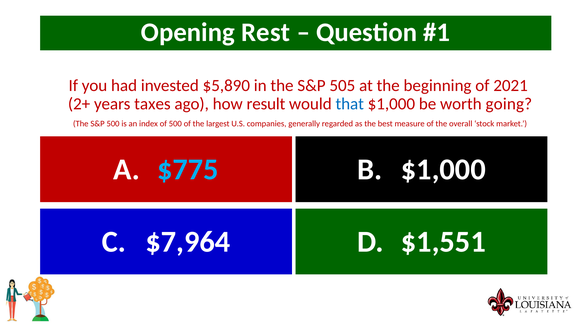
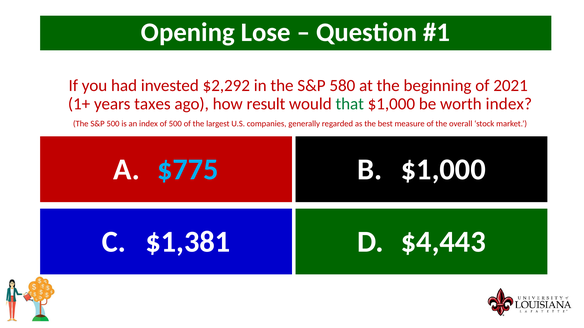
Rest: Rest -> Lose
$5,890: $5,890 -> $2,292
505: 505 -> 580
2+: 2+ -> 1+
that colour: blue -> green
worth going: going -> index
$7,964: $7,964 -> $1,381
$1,551: $1,551 -> $4,443
